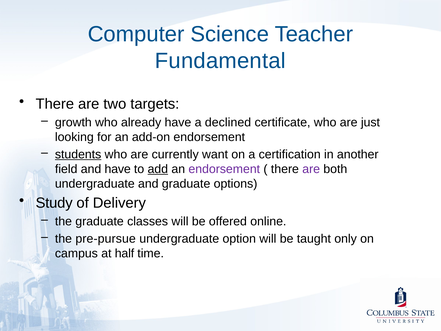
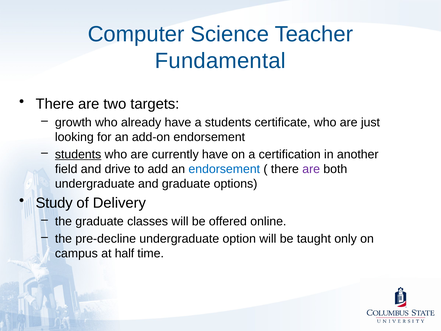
a declined: declined -> students
currently want: want -> have
and have: have -> drive
add underline: present -> none
endorsement at (224, 169) colour: purple -> blue
pre-pursue: pre-pursue -> pre-decline
